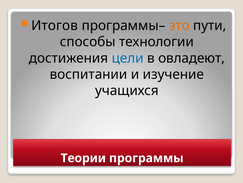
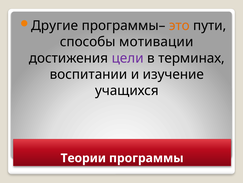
Итогов: Итогов -> Другие
технологии: технологии -> мотивации
цели colour: blue -> purple
овладеют: овладеют -> терминах
